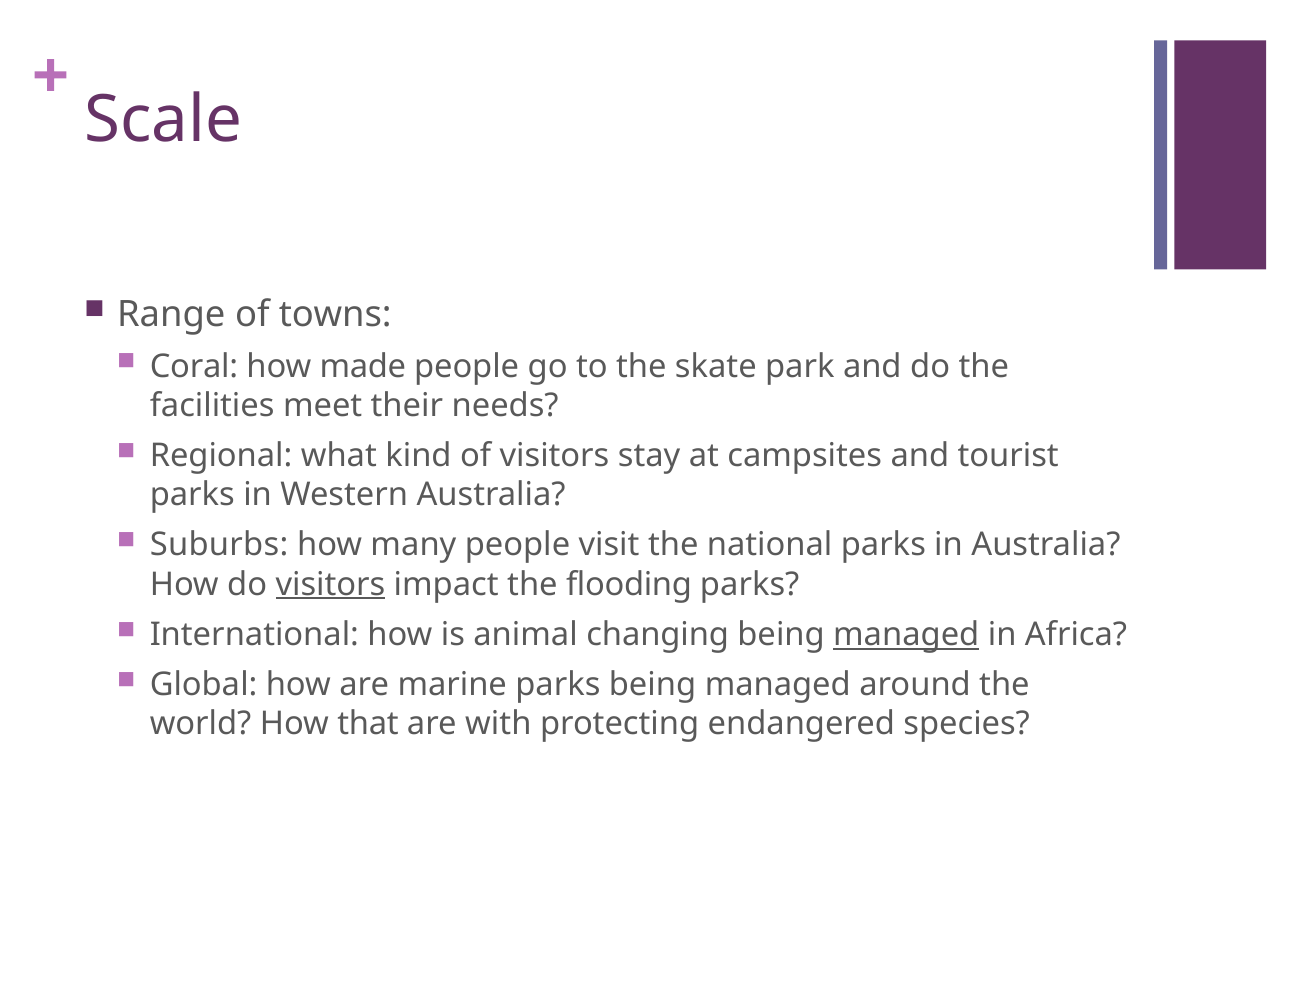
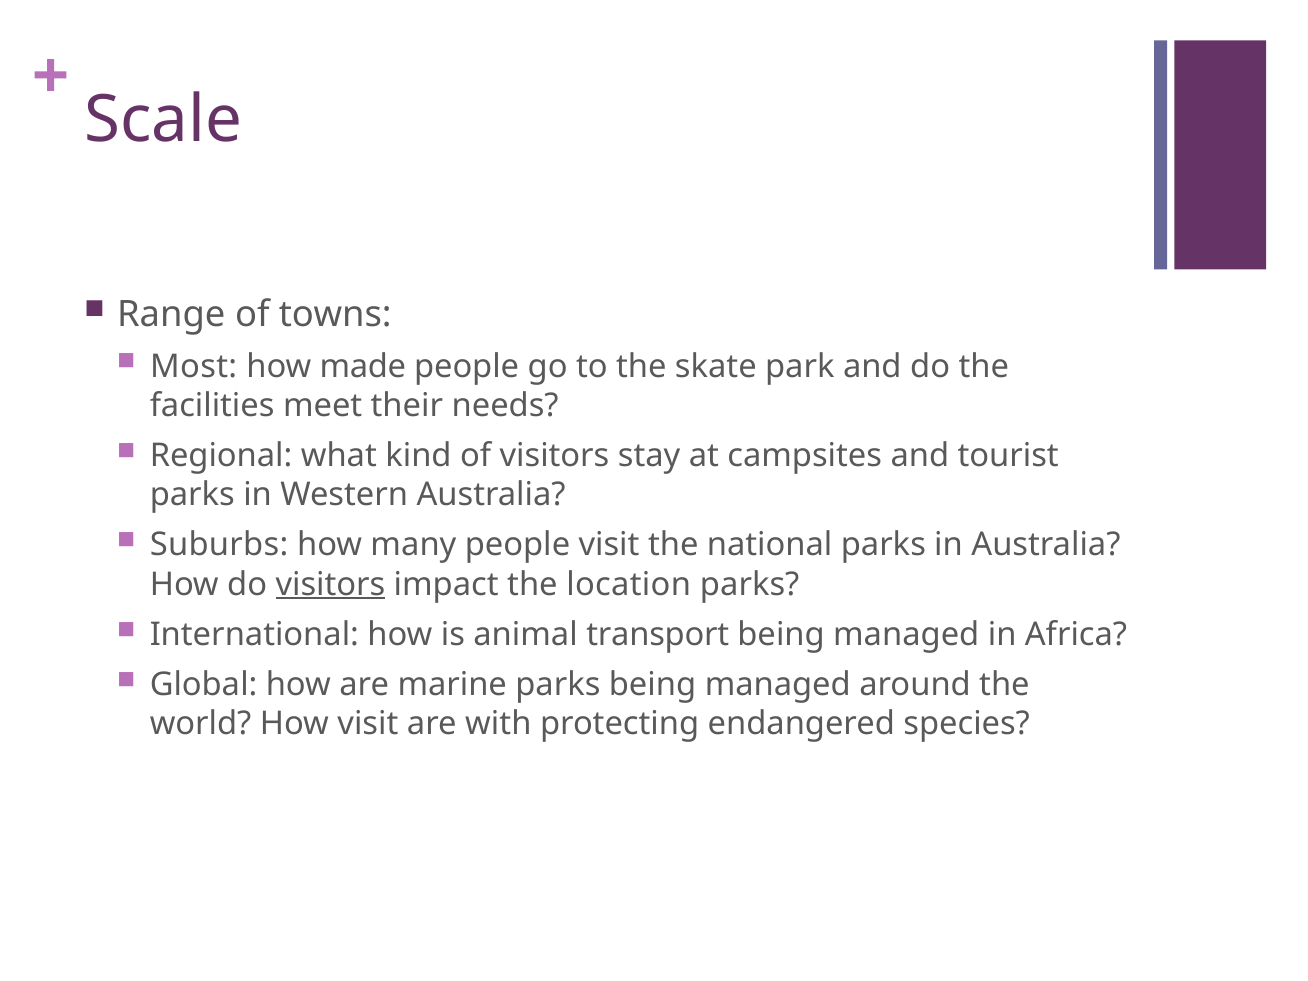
Coral: Coral -> Most
flooding: flooding -> location
changing: changing -> transport
managed at (906, 635) underline: present -> none
How that: that -> visit
